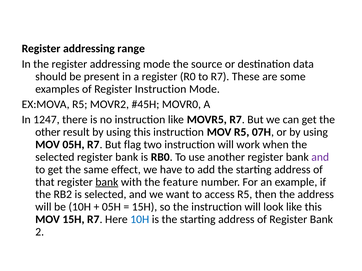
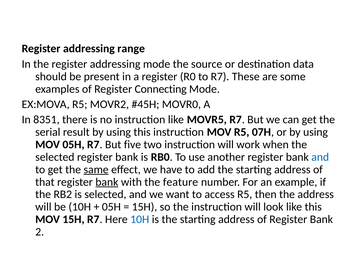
Register Instruction: Instruction -> Connecting
1247: 1247 -> 8351
other: other -> serial
flag: flag -> five
and at (320, 157) colour: purple -> blue
same underline: none -> present
